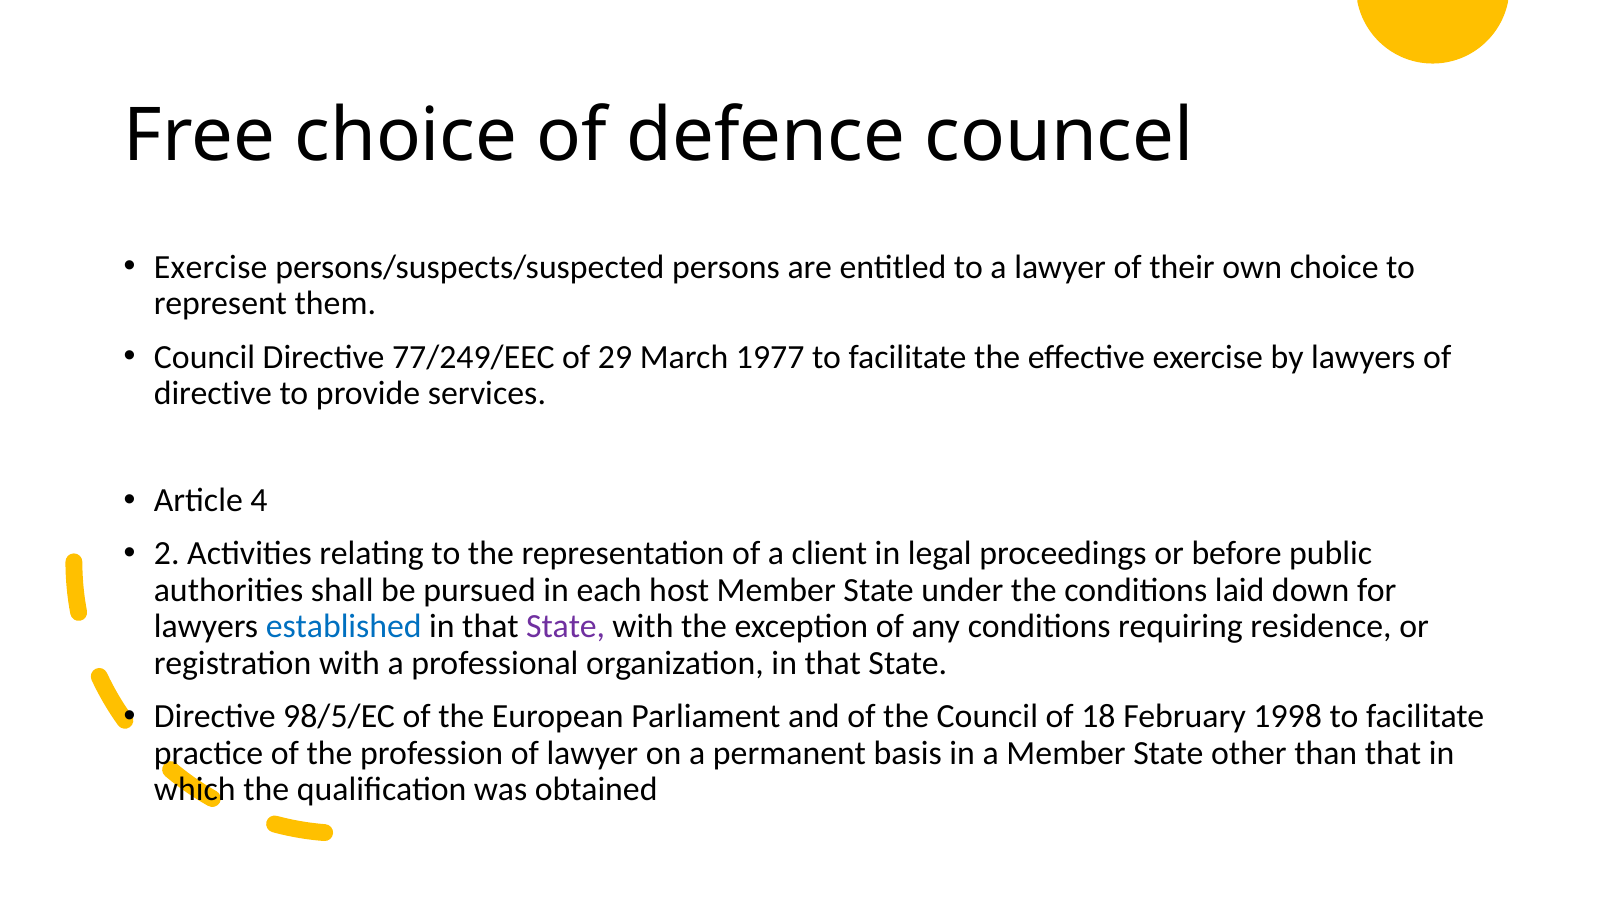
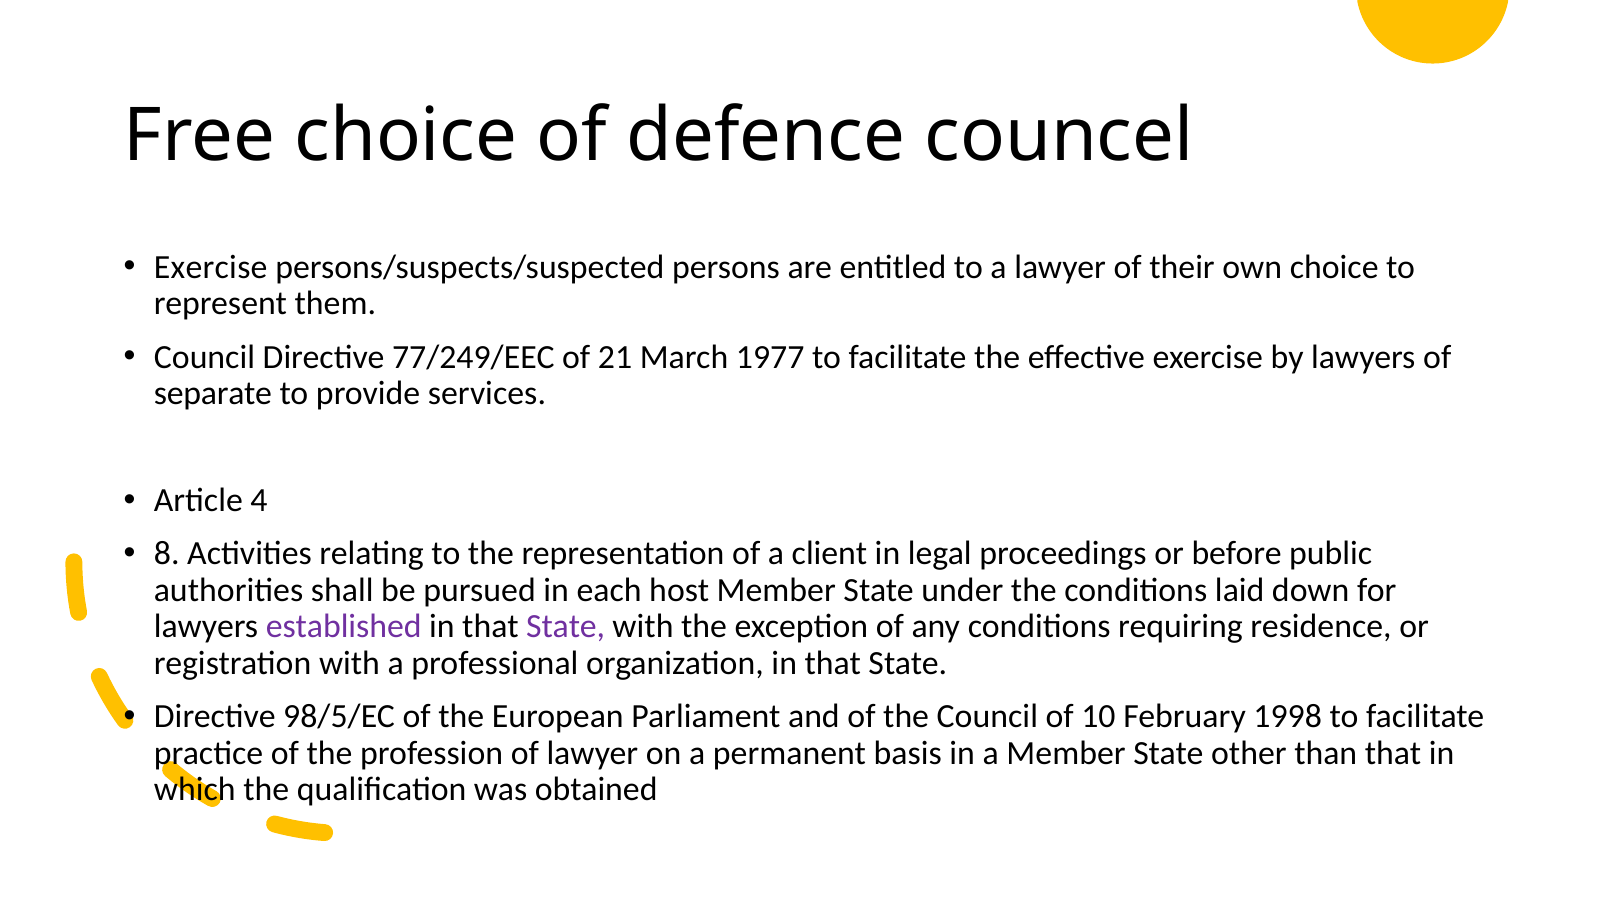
29: 29 -> 21
directive at (213, 393): directive -> separate
2: 2 -> 8
established colour: blue -> purple
18: 18 -> 10
